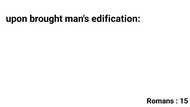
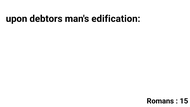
brought: brought -> debtors
